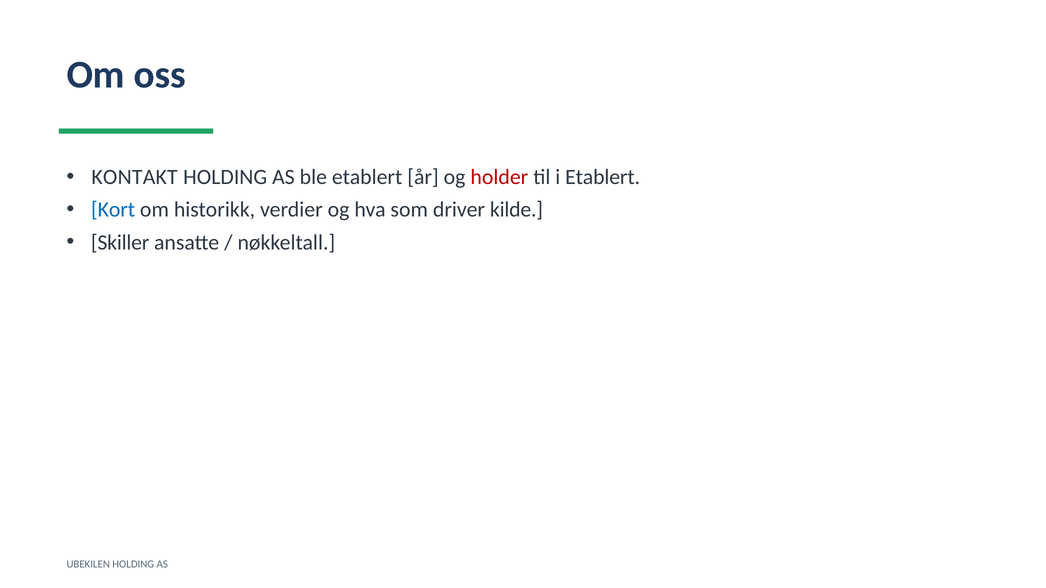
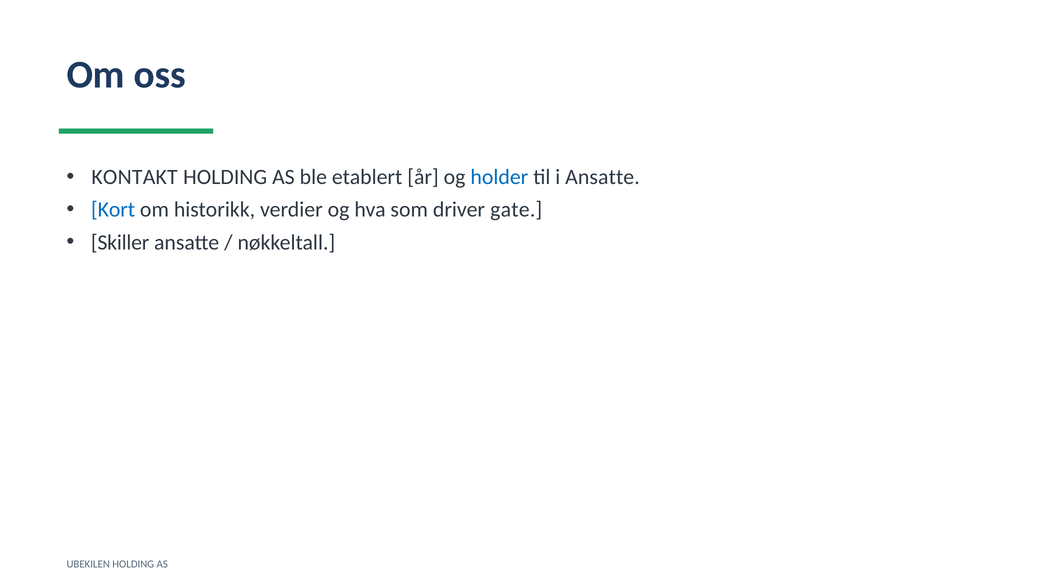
holder colour: red -> blue
i Etablert: Etablert -> Ansatte
kilde: kilde -> gate
